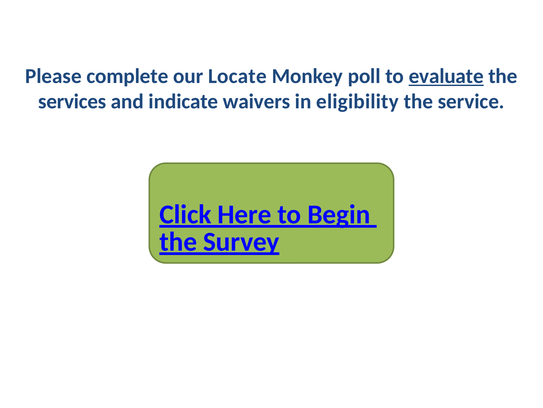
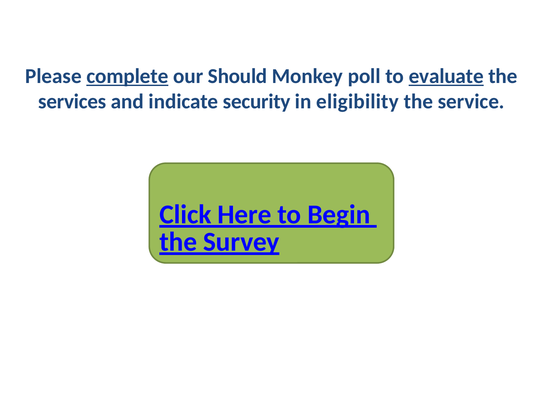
complete underline: none -> present
Locate: Locate -> Should
waivers: waivers -> security
